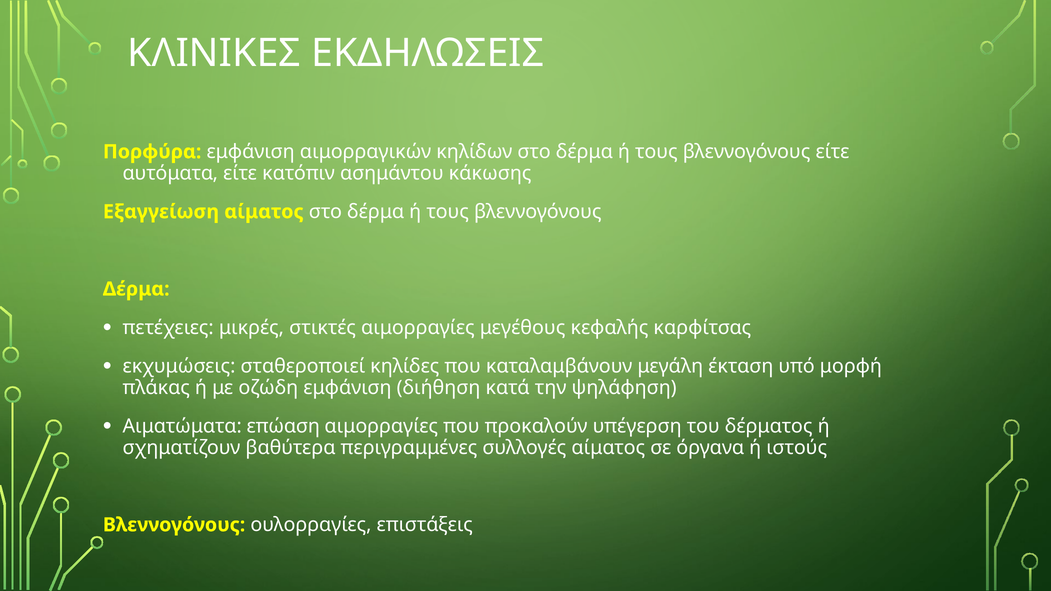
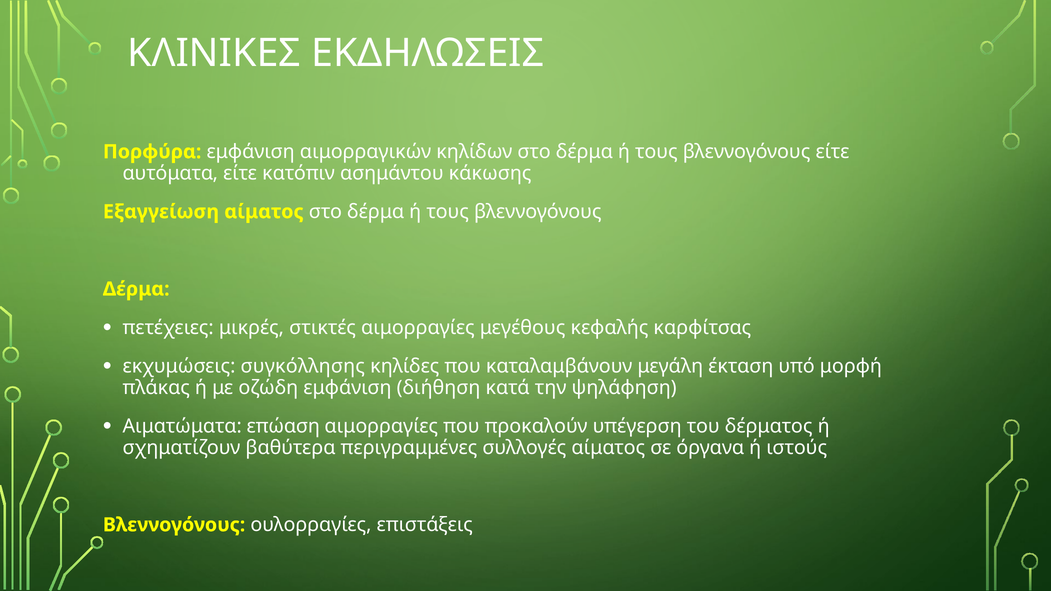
σταθεροποιεί: σταθεροποιεί -> συγκόλλησης
